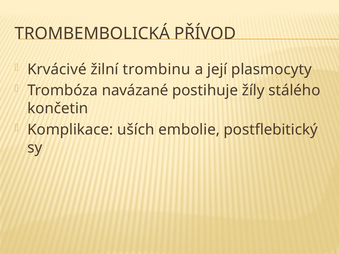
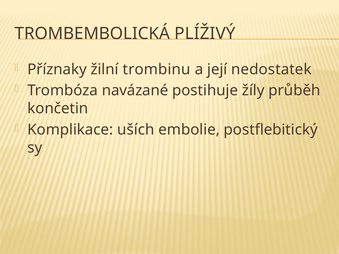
PŘÍVOD: PŘÍVOD -> PLÍŽIVÝ
Krvácivé: Krvácivé -> Příznaky
plasmocyty: plasmocyty -> nedostatek
stálého: stálého -> průběh
